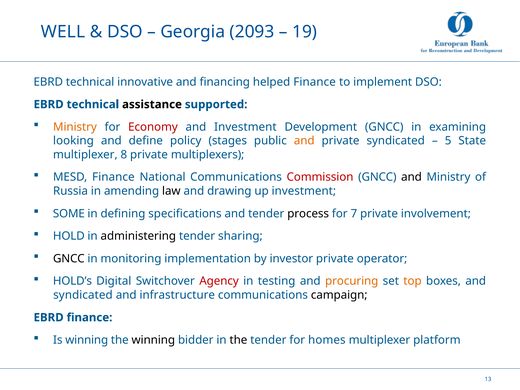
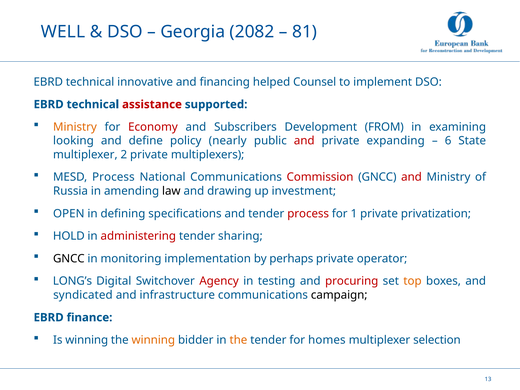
2093: 2093 -> 2082
19: 19 -> 81
helped Finance: Finance -> Counsel
assistance colour: black -> red
and Investment: Investment -> Subscribers
Development GNCC: GNCC -> FROM
stages: stages -> nearly
and at (304, 141) colour: orange -> red
private syndicated: syndicated -> expanding
5: 5 -> 6
8: 8 -> 2
MESD Finance: Finance -> Process
and at (411, 177) colour: black -> red
SOME: SOME -> OPEN
process at (308, 214) colour: black -> red
7: 7 -> 1
involvement: involvement -> privatization
administering colour: black -> red
investor: investor -> perhaps
HOLD’s: HOLD’s -> LONG’s
procuring colour: orange -> red
winning at (153, 340) colour: black -> orange
the at (238, 340) colour: black -> orange
platform: platform -> selection
